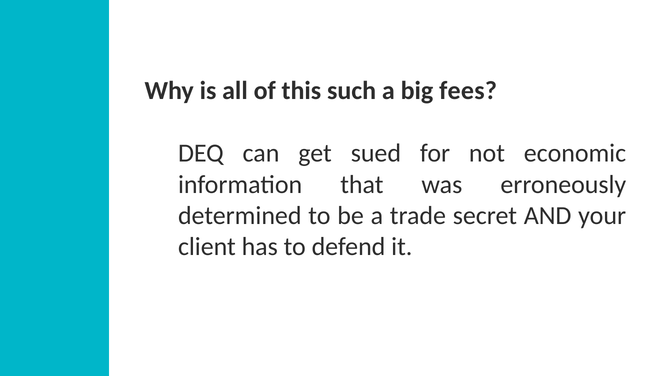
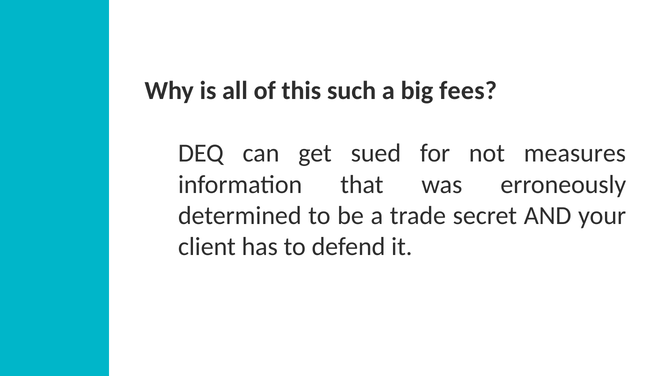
economic: economic -> measures
